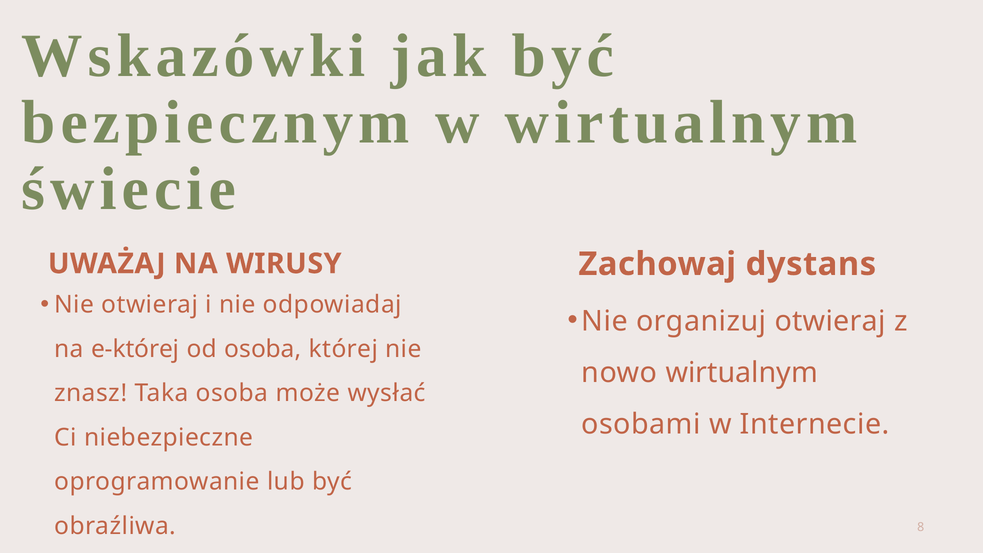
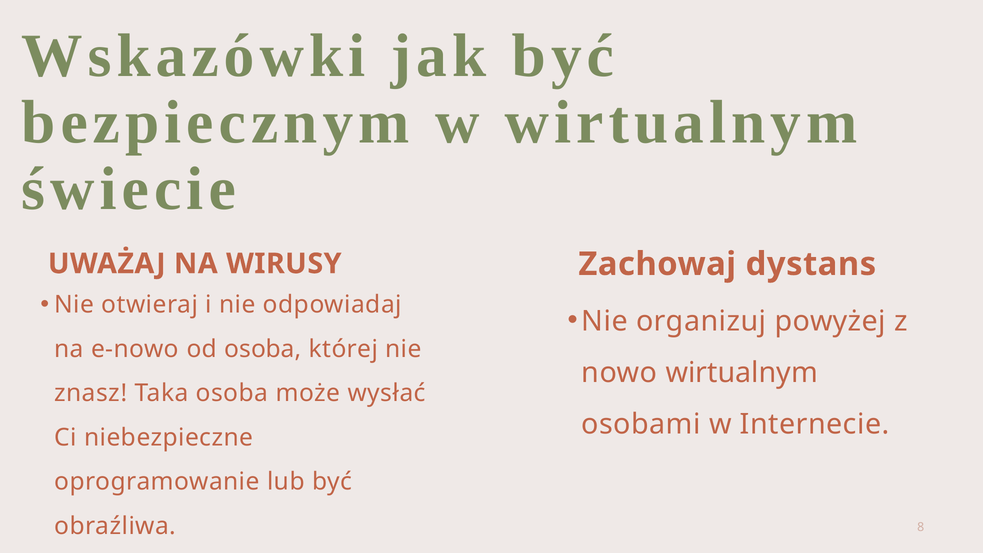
organizuj otwieraj: otwieraj -> powyżej
e-której: e-której -> e-nowo
